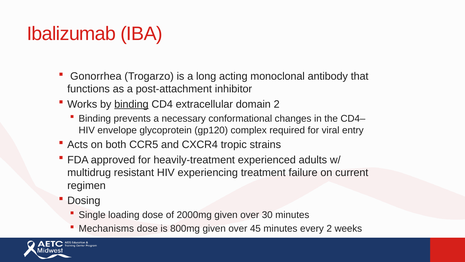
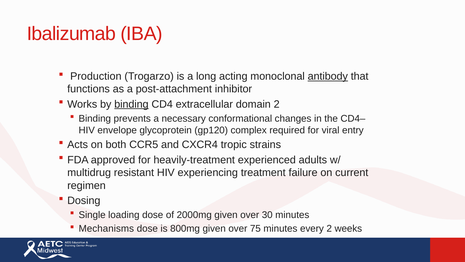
Gonorrhea: Gonorrhea -> Production
antibody underline: none -> present
45: 45 -> 75
